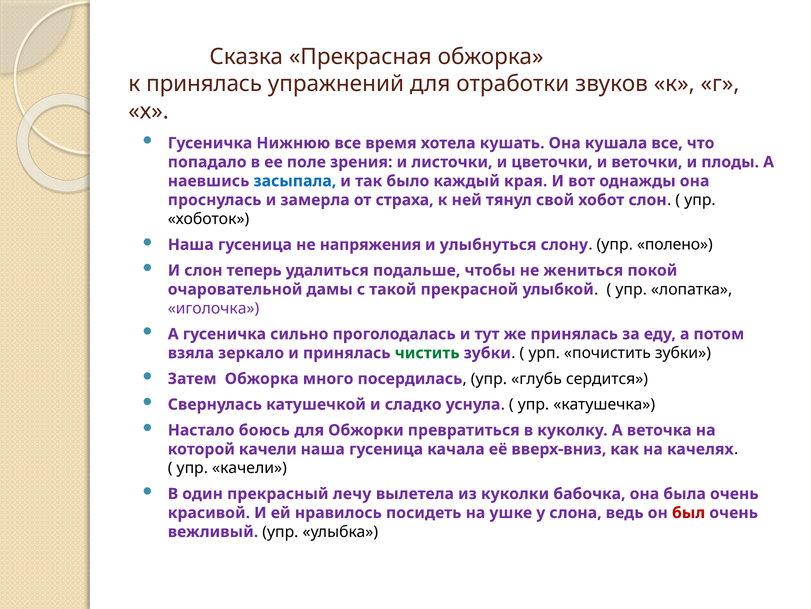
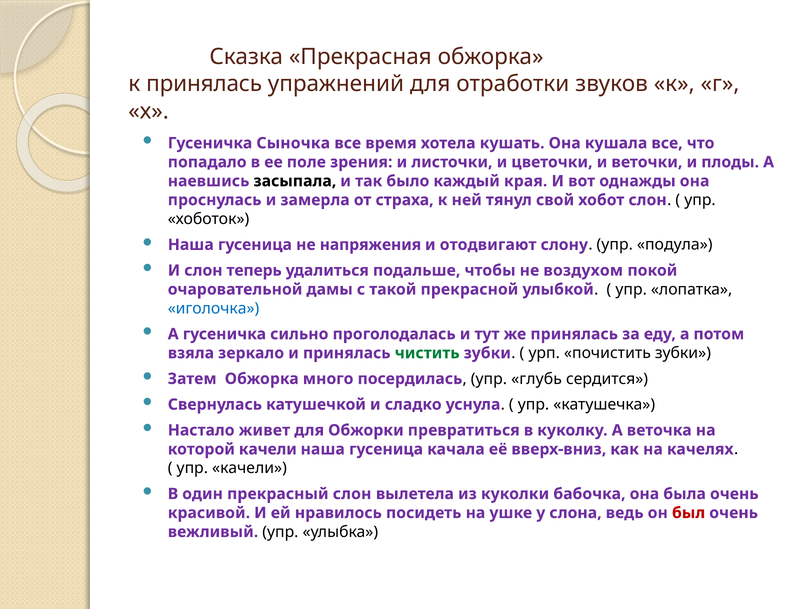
Нижнюю: Нижнюю -> Сыночка
засыпала colour: blue -> black
улыбнуться: улыбнуться -> отодвигают
полено: полено -> подула
жениться: жениться -> воздухом
иголочка colour: purple -> blue
боюсь: боюсь -> живет
прекрасный лечу: лечу -> слон
